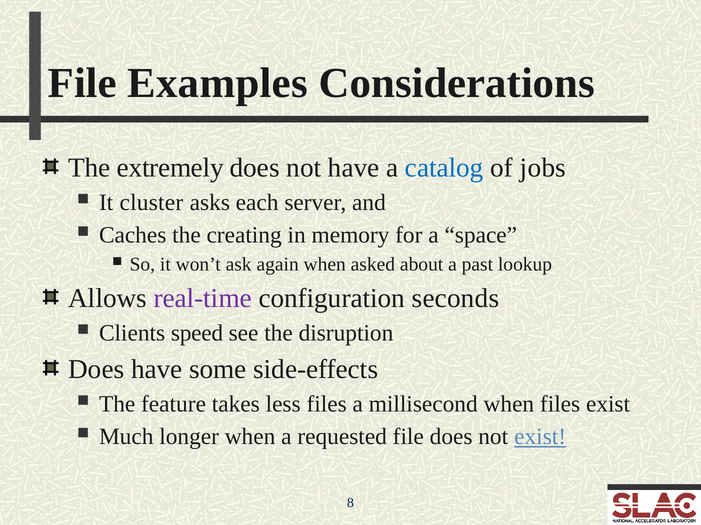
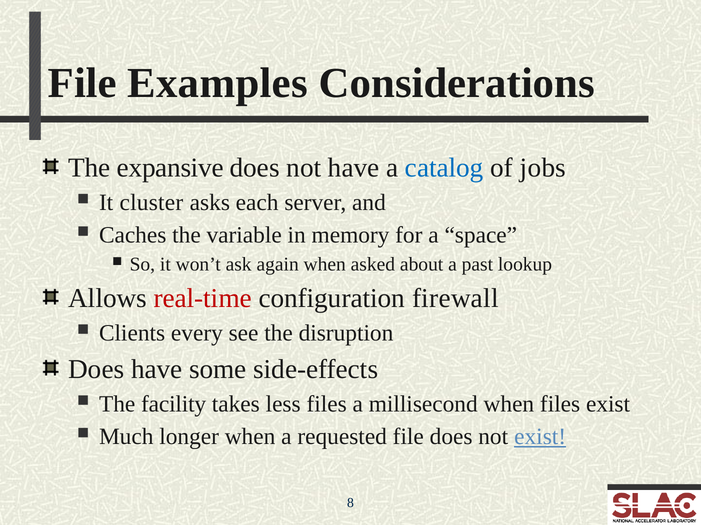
extremely: extremely -> expansive
creating: creating -> variable
real-time colour: purple -> red
seconds: seconds -> firewall
speed: speed -> every
feature: feature -> facility
